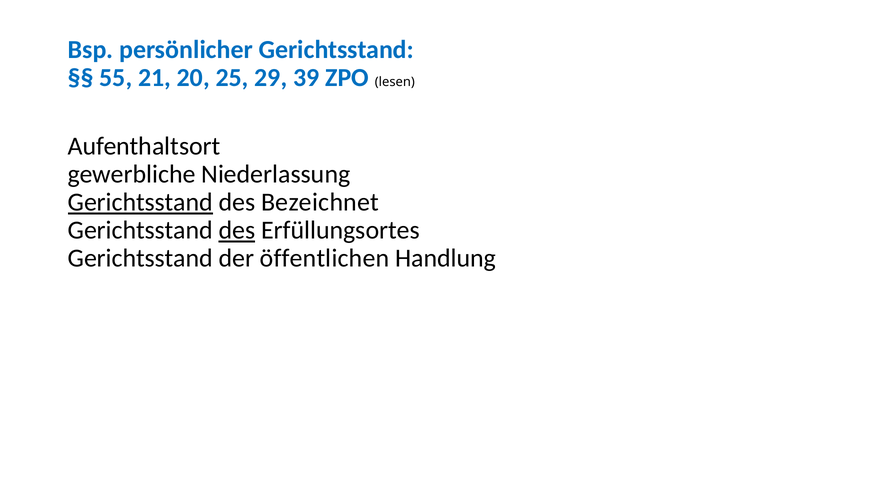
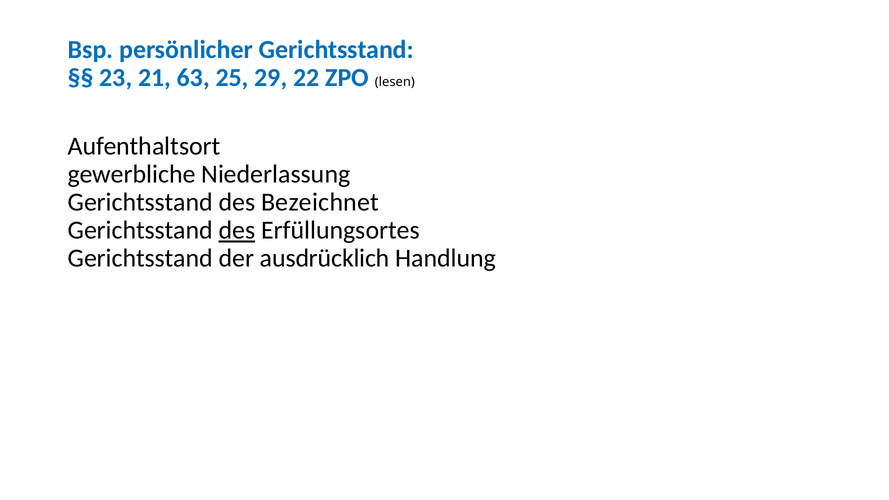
55: 55 -> 23
20: 20 -> 63
39: 39 -> 22
Gerichtsstand at (140, 202) underline: present -> none
öffentlichen: öffentlichen -> ausdrücklich
